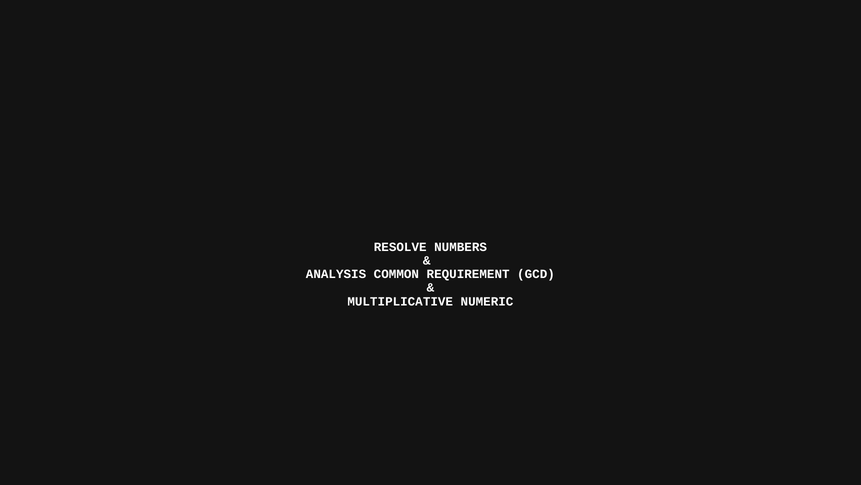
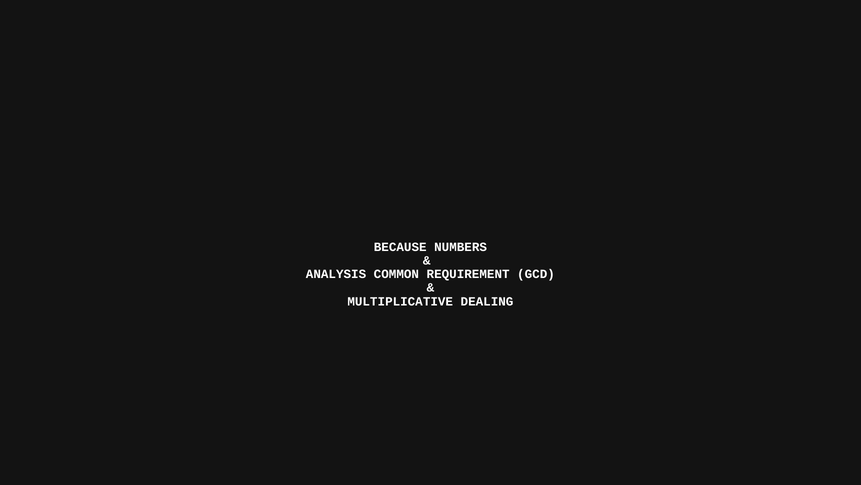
RESOLVE: RESOLVE -> BECAUSE
NUMERIC: NUMERIC -> DEALING
